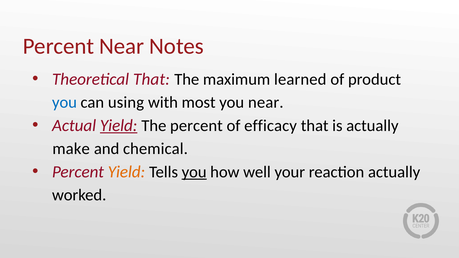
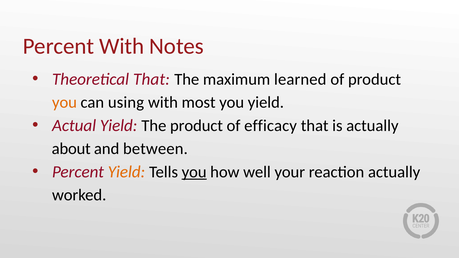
Percent Near: Near -> With
you at (64, 102) colour: blue -> orange
you near: near -> yield
Yield at (119, 126) underline: present -> none
The percent: percent -> product
make: make -> about
chemical: chemical -> between
